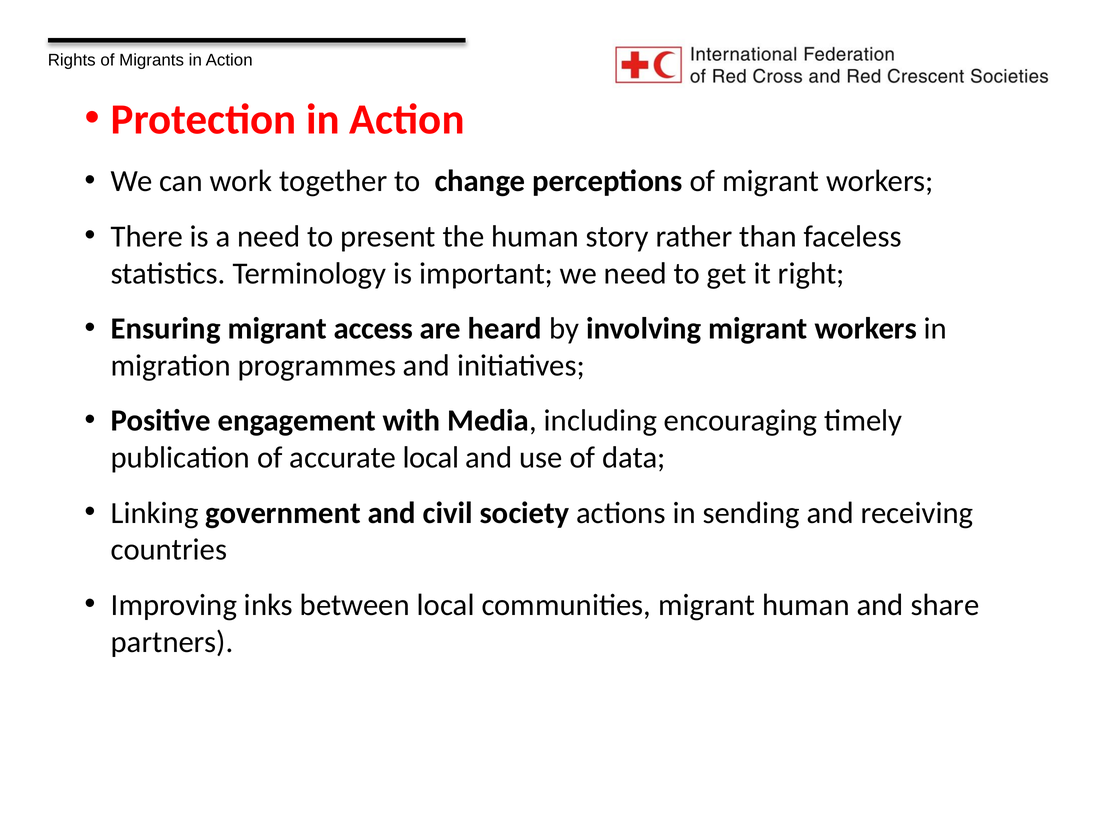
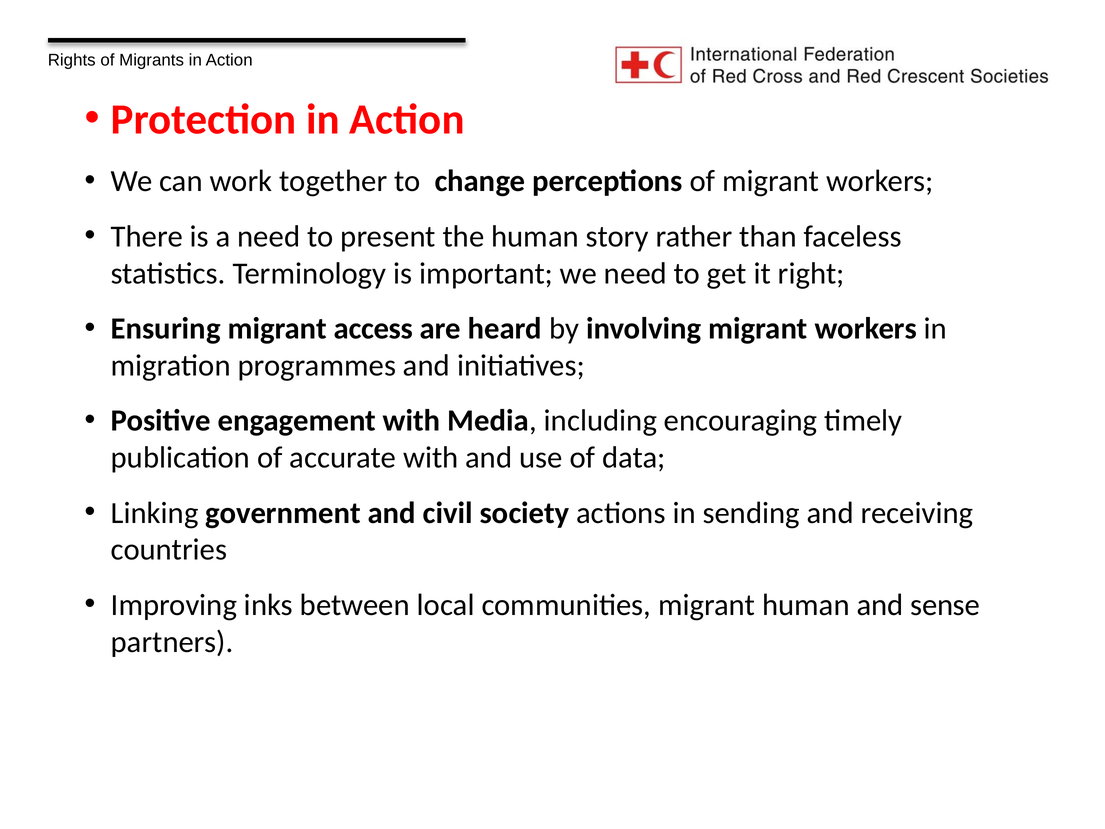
accurate local: local -> with
share: share -> sense
